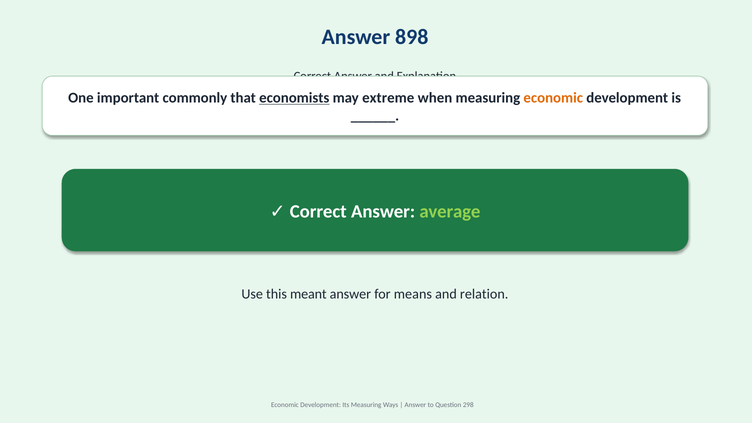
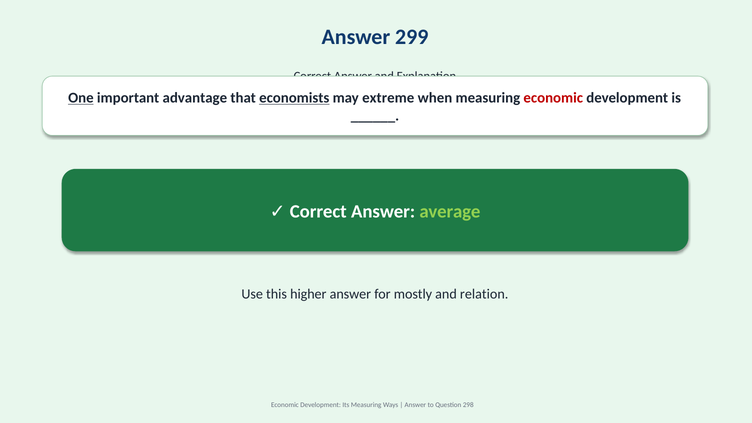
898: 898 -> 299
One underline: none -> present
commonly: commonly -> advantage
economic at (553, 98) colour: orange -> red
meant: meant -> higher
means: means -> mostly
